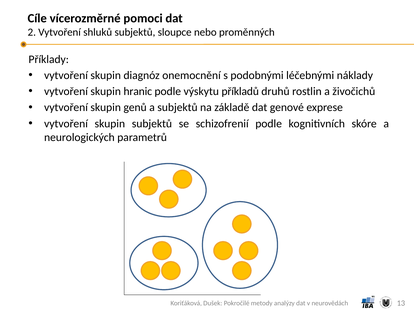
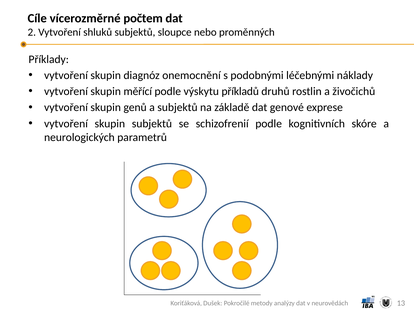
pomoci: pomoci -> počtem
hranic: hranic -> měřící
